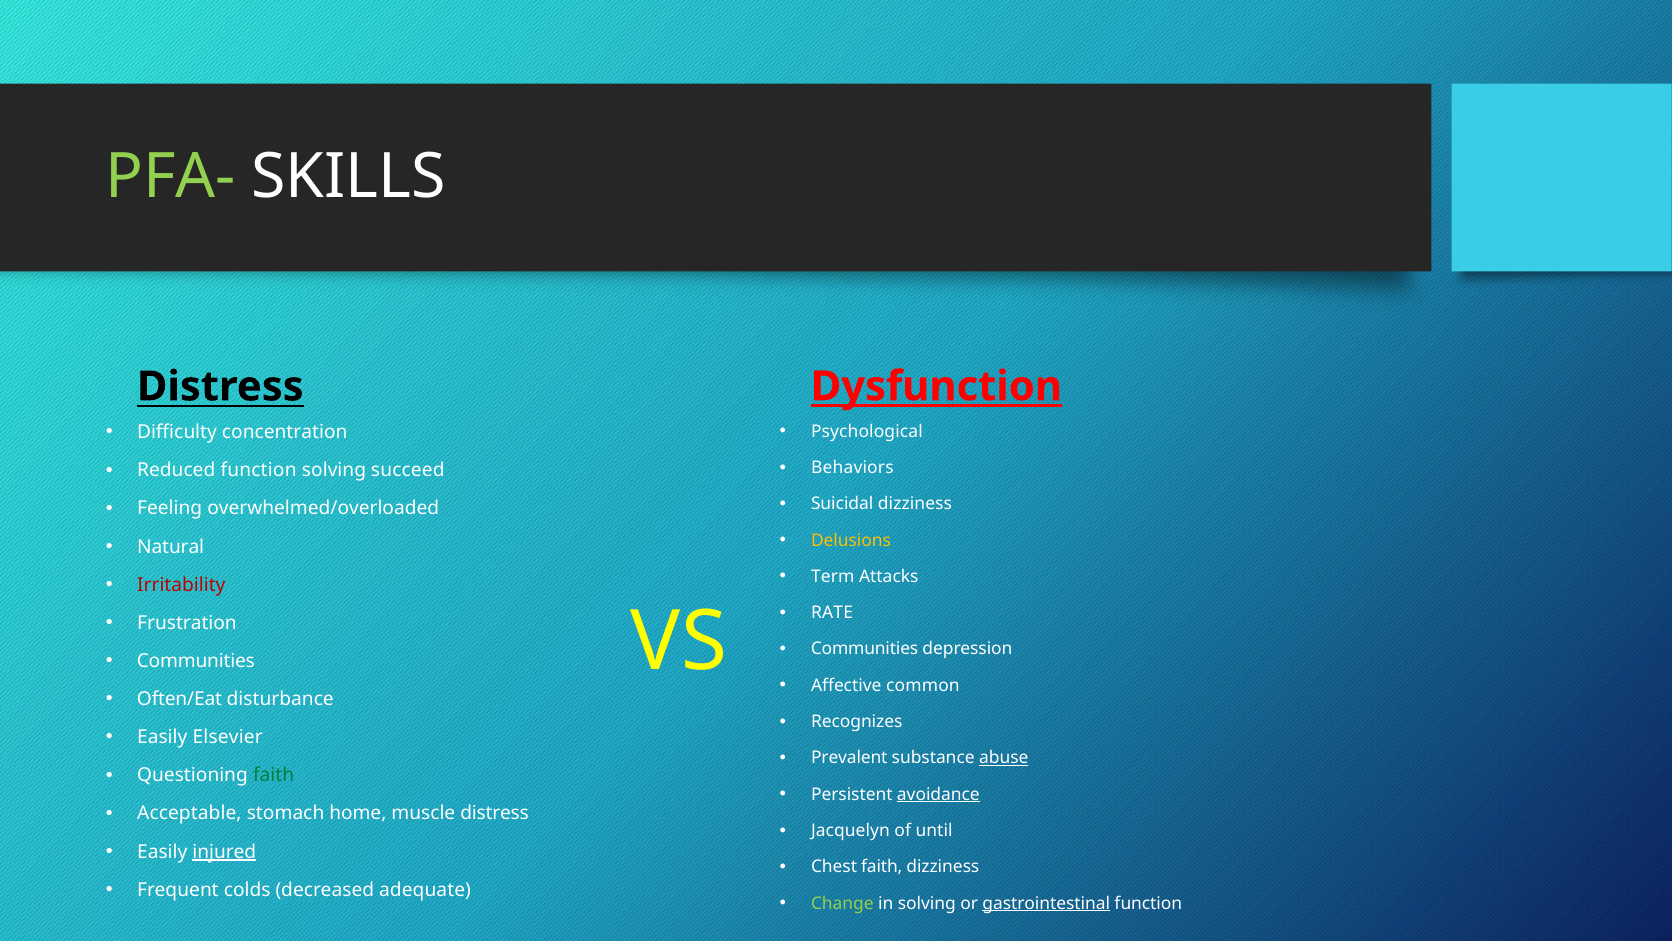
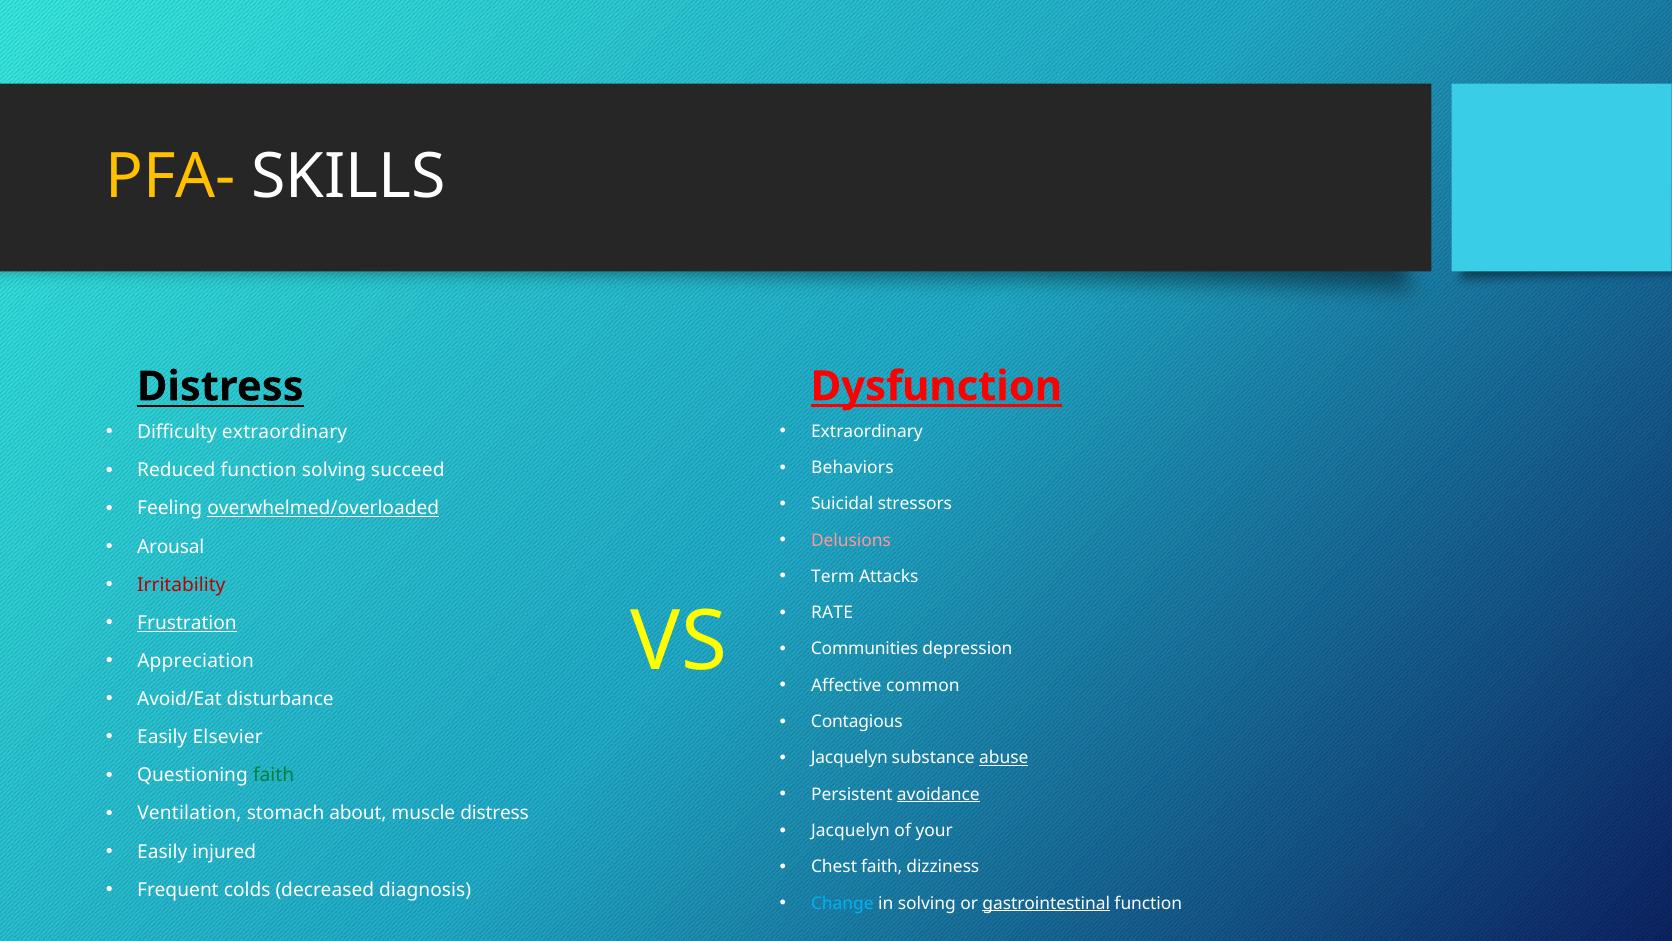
PFA- colour: light green -> yellow
Psychological at (867, 431): Psychological -> Extraordinary
Difficulty concentration: concentration -> extraordinary
Suicidal dizziness: dizziness -> stressors
overwhelmed/overloaded underline: none -> present
Delusions colour: yellow -> pink
Natural: Natural -> Arousal
Frustration underline: none -> present
Communities at (196, 661): Communities -> Appreciation
Often/Eat: Often/Eat -> Avoid/Eat
Recognizes: Recognizes -> Contagious
Prevalent at (849, 758): Prevalent -> Jacquelyn
Acceptable: Acceptable -> Ventilation
home: home -> about
until: until -> your
injured underline: present -> none
adequate: adequate -> diagnosis
Change colour: light green -> light blue
